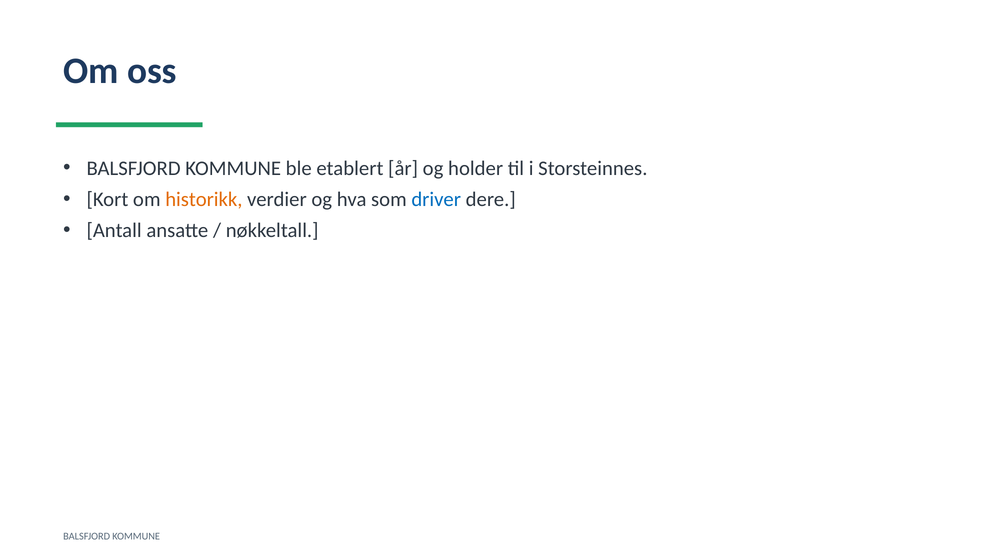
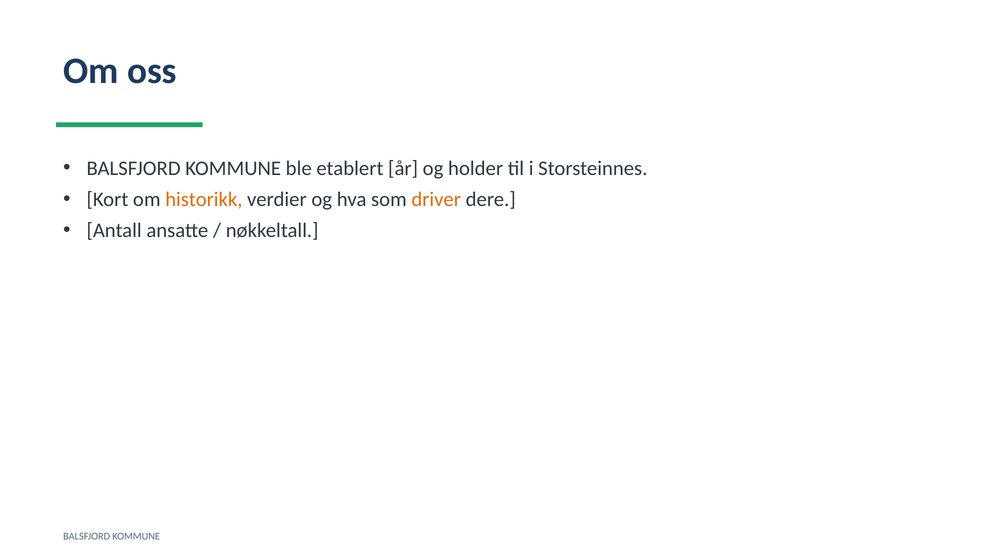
driver colour: blue -> orange
